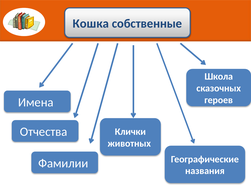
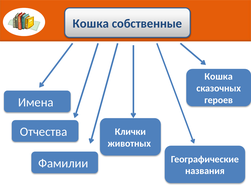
Школа at (219, 76): Школа -> Кошка
